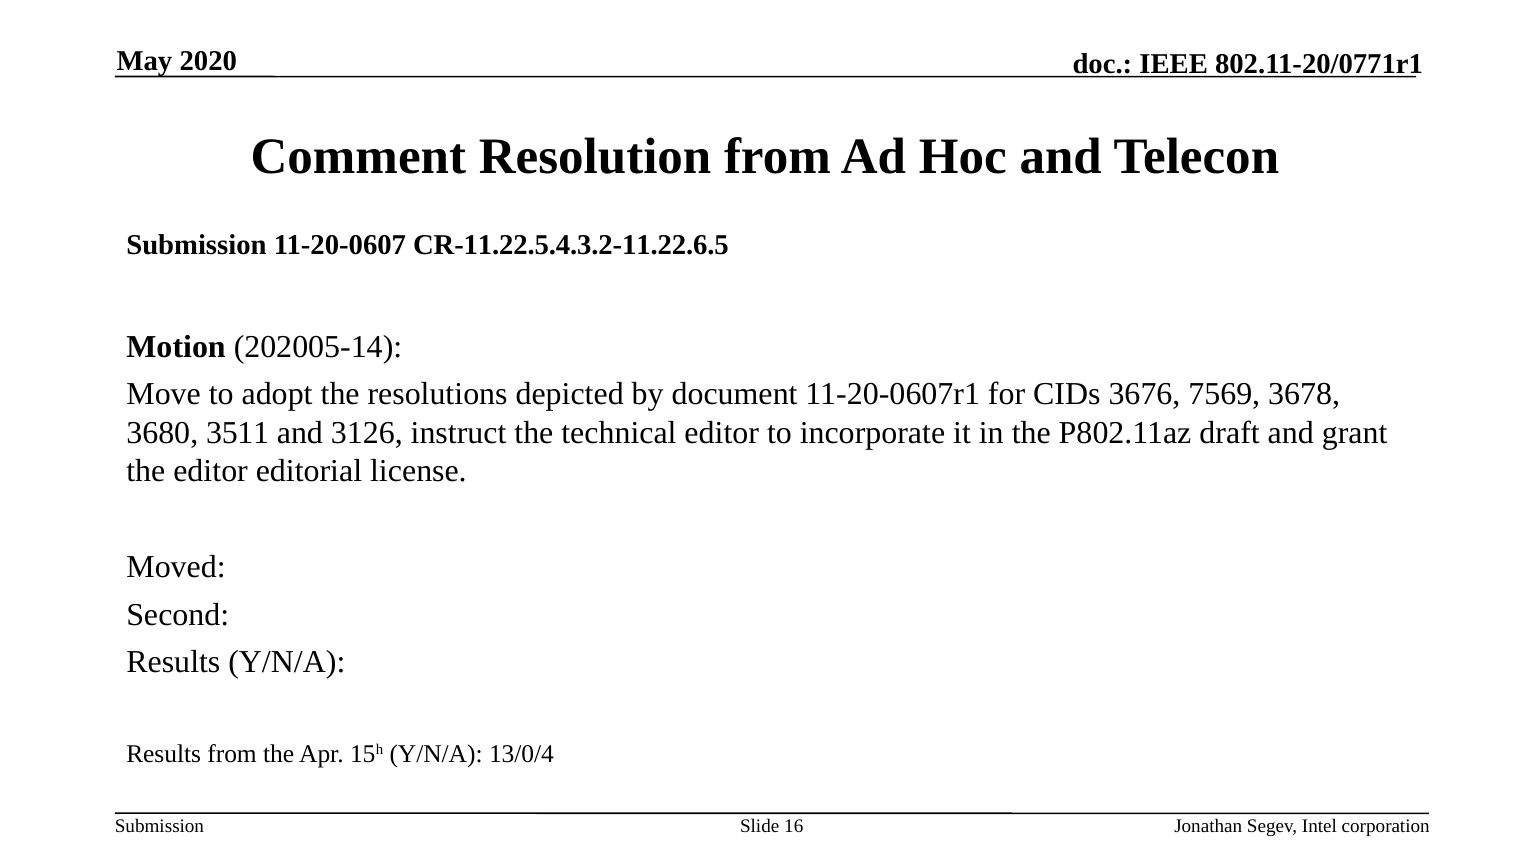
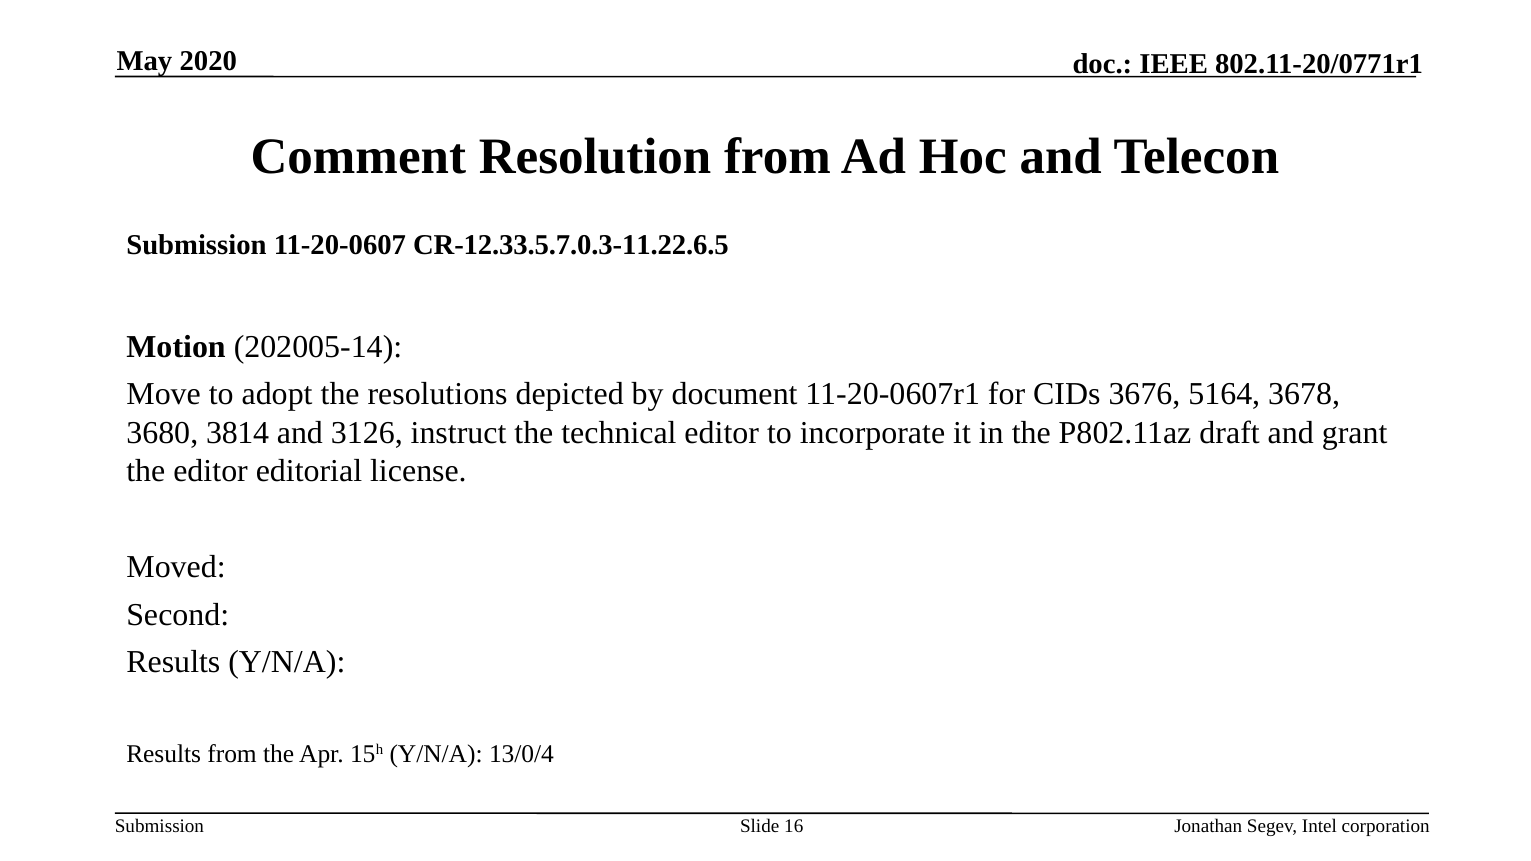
CR-11.22.5.4.3.2-11.22.6.5: CR-11.22.5.4.3.2-11.22.6.5 -> CR-12.33.5.7.0.3-11.22.6.5
7569: 7569 -> 5164
3511: 3511 -> 3814
